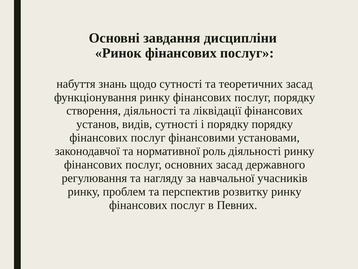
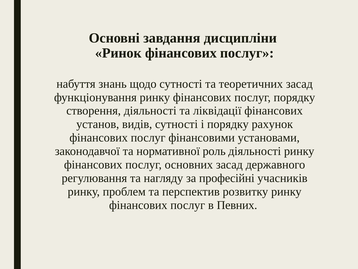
порядку порядку: порядку -> рахунок
навчальної: навчальної -> професійні
